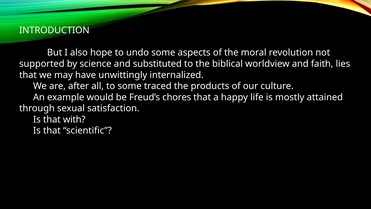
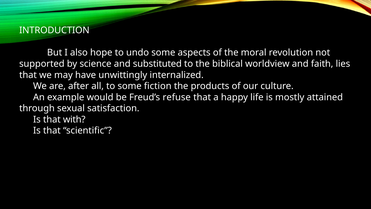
traced: traced -> fiction
chores: chores -> refuse
